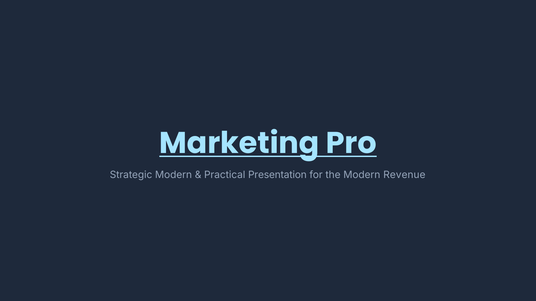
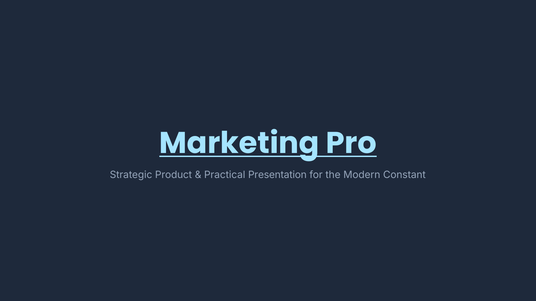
Strategic Modern: Modern -> Product
Revenue: Revenue -> Constant
